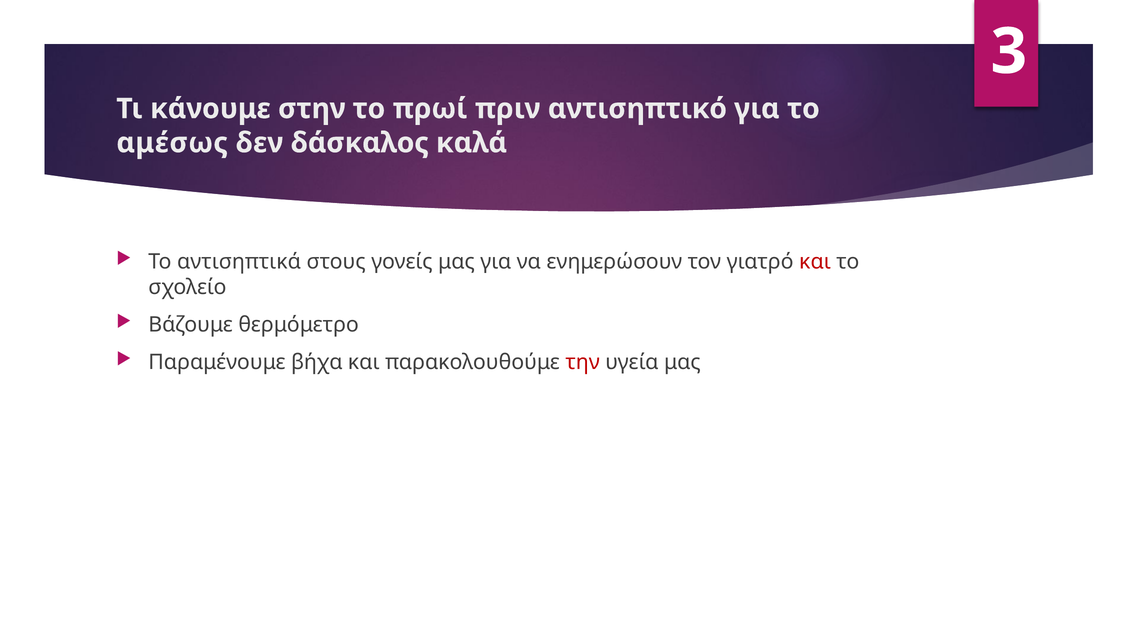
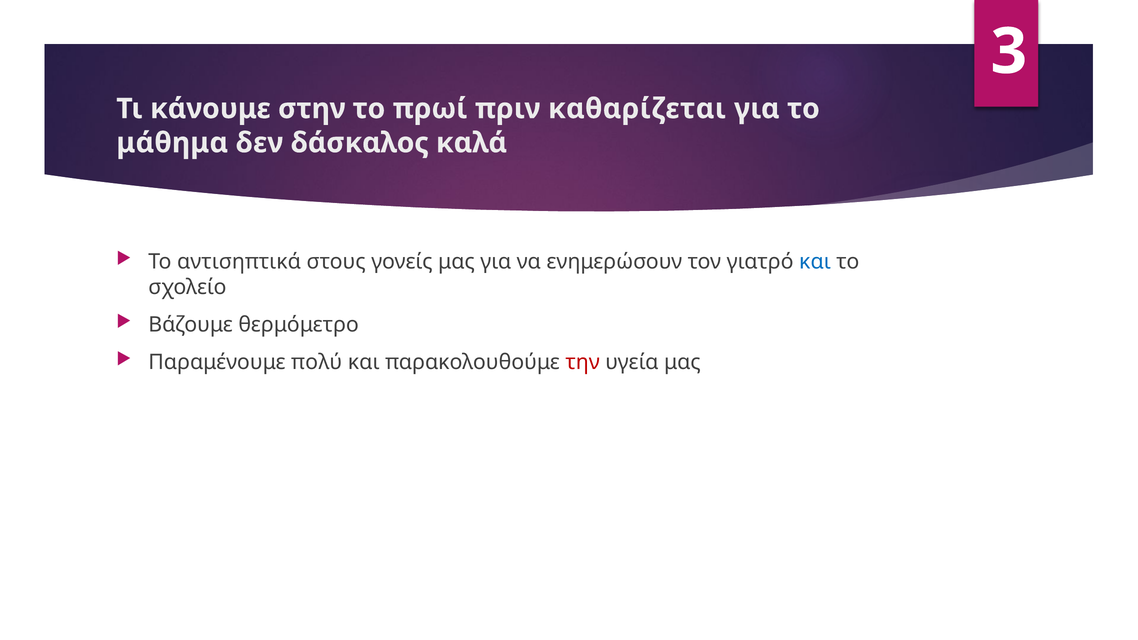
αντισηπτικό: αντισηπτικό -> καθαρίζεται
αμέσως: αμέσως -> μάθημα
και at (815, 262) colour: red -> blue
βήχα: βήχα -> πολύ
